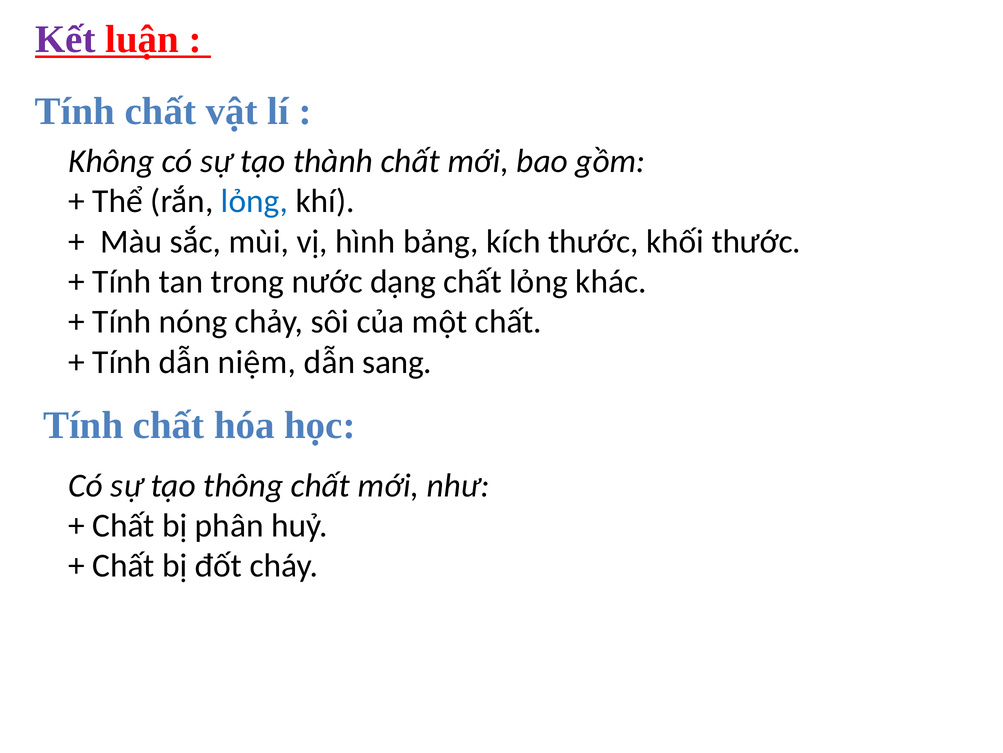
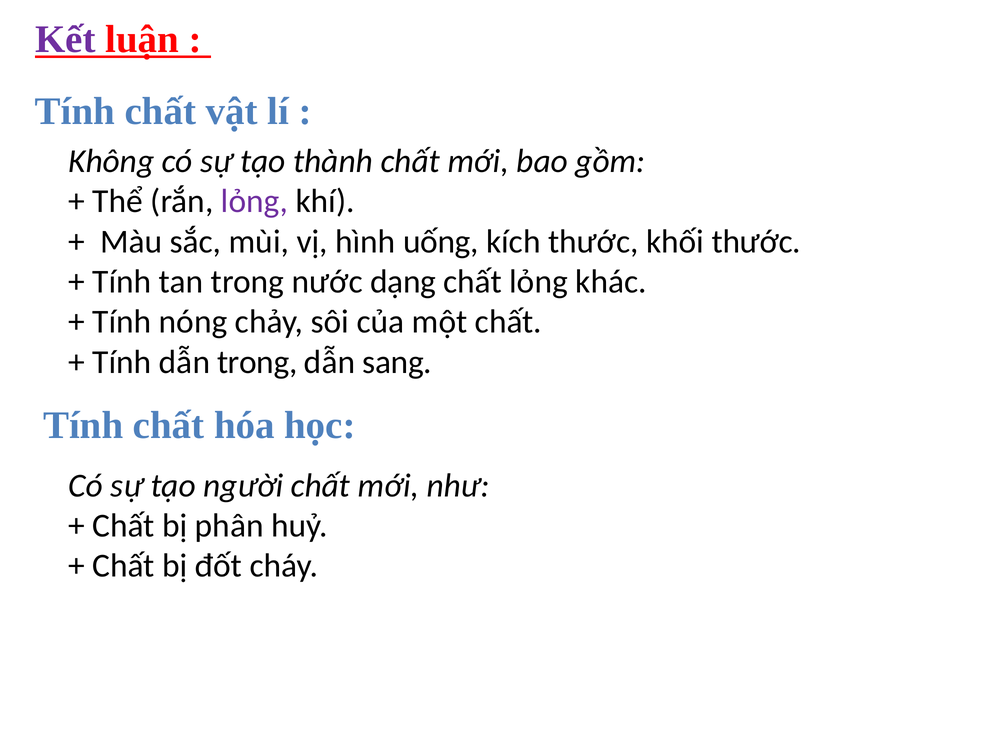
lỏng at (255, 201) colour: blue -> purple
bảng: bảng -> uống
dẫn niệm: niệm -> trong
thông: thông -> người
